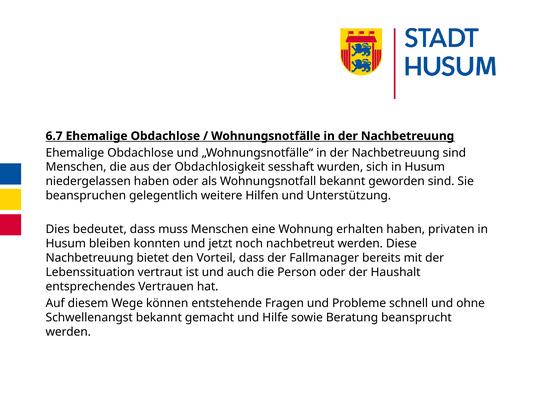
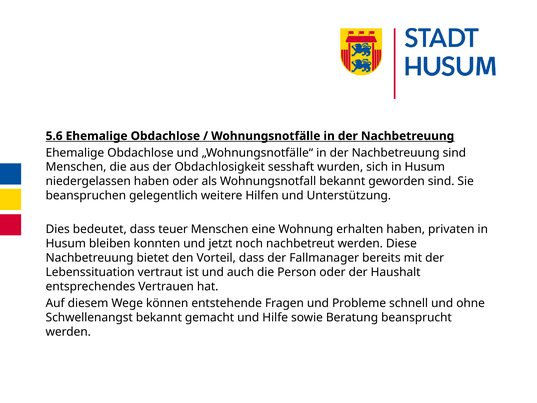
6.7: 6.7 -> 5.6
muss: muss -> teuer
